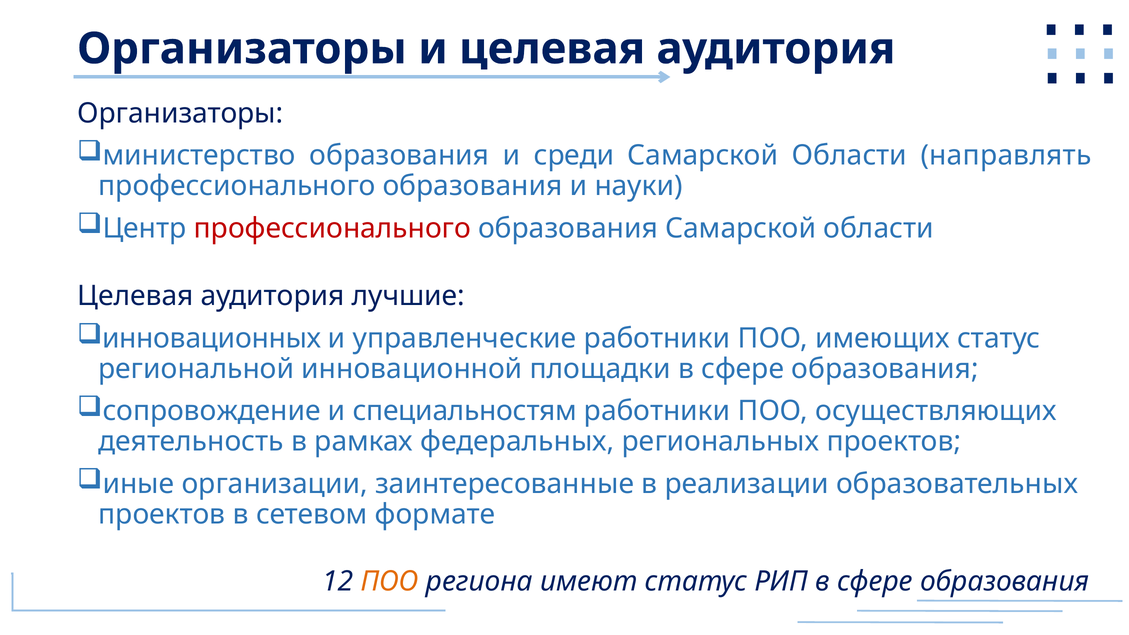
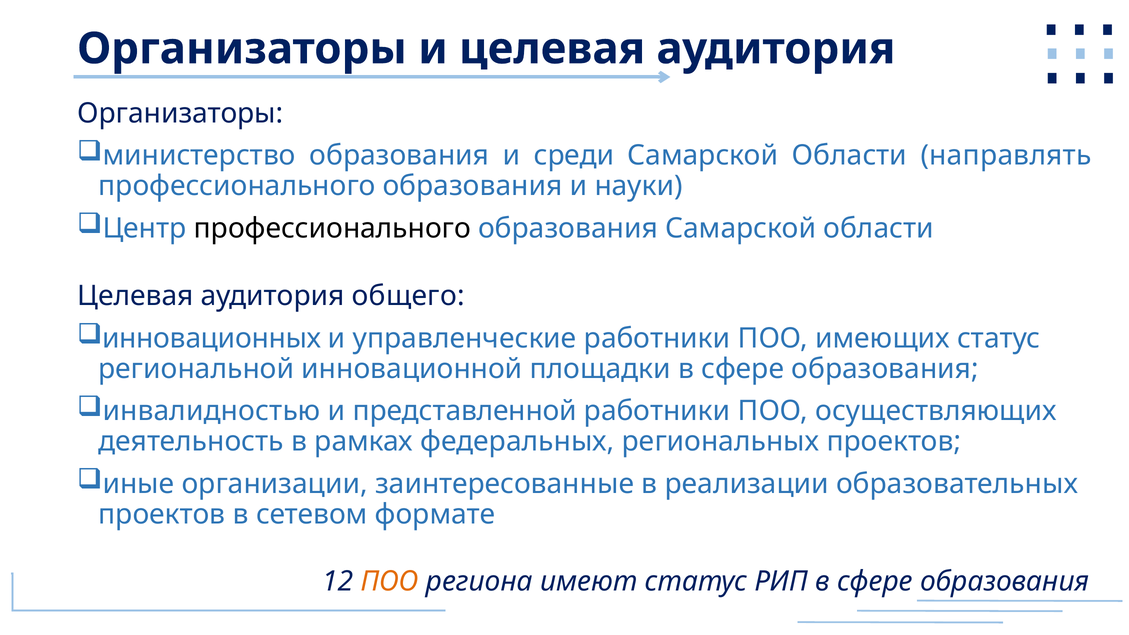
профессионального at (332, 228) colour: red -> black
лучшие: лучшие -> общего
сопровождение: сопровождение -> инвалидностью
специальностям: специальностям -> представленной
